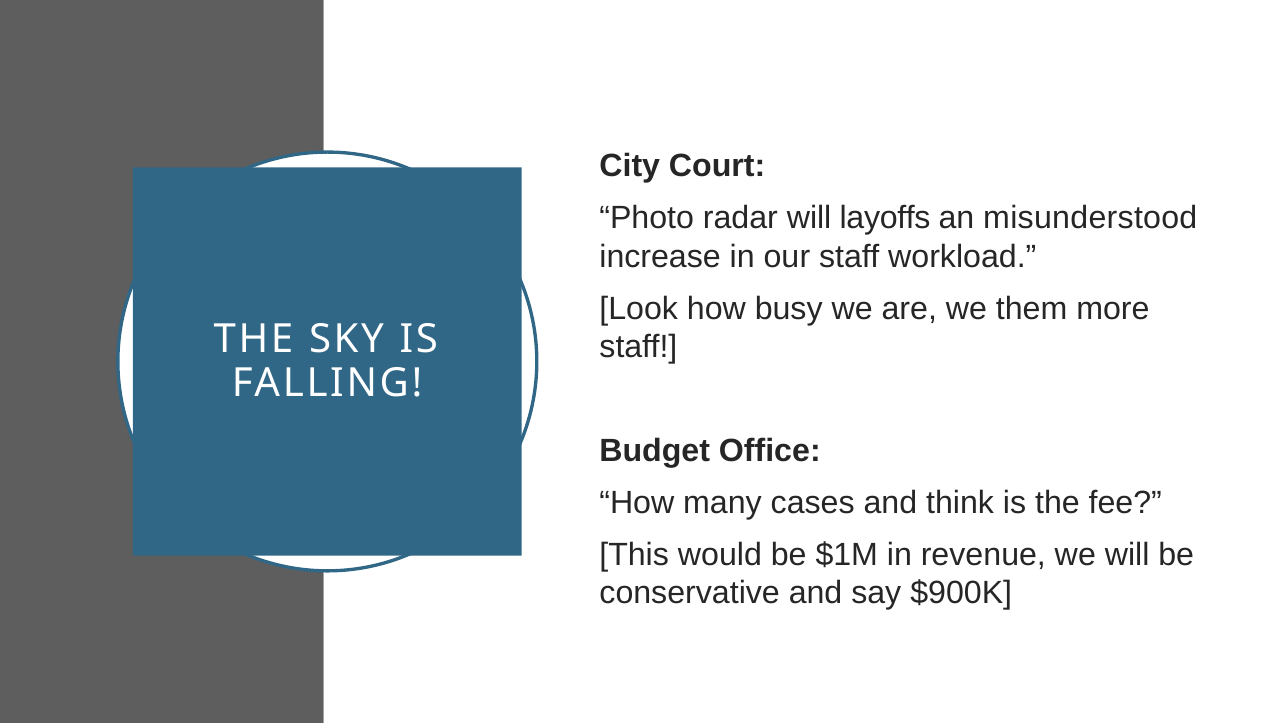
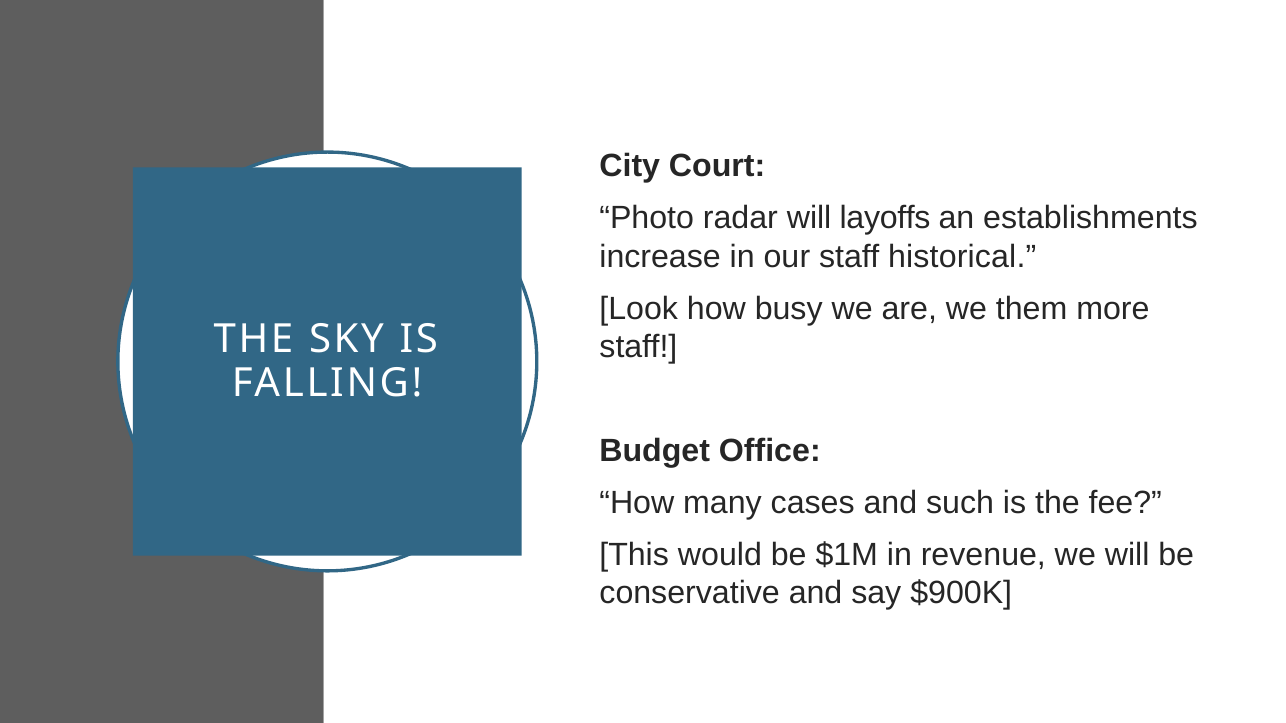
misunderstood: misunderstood -> establishments
workload: workload -> historical
think: think -> such
